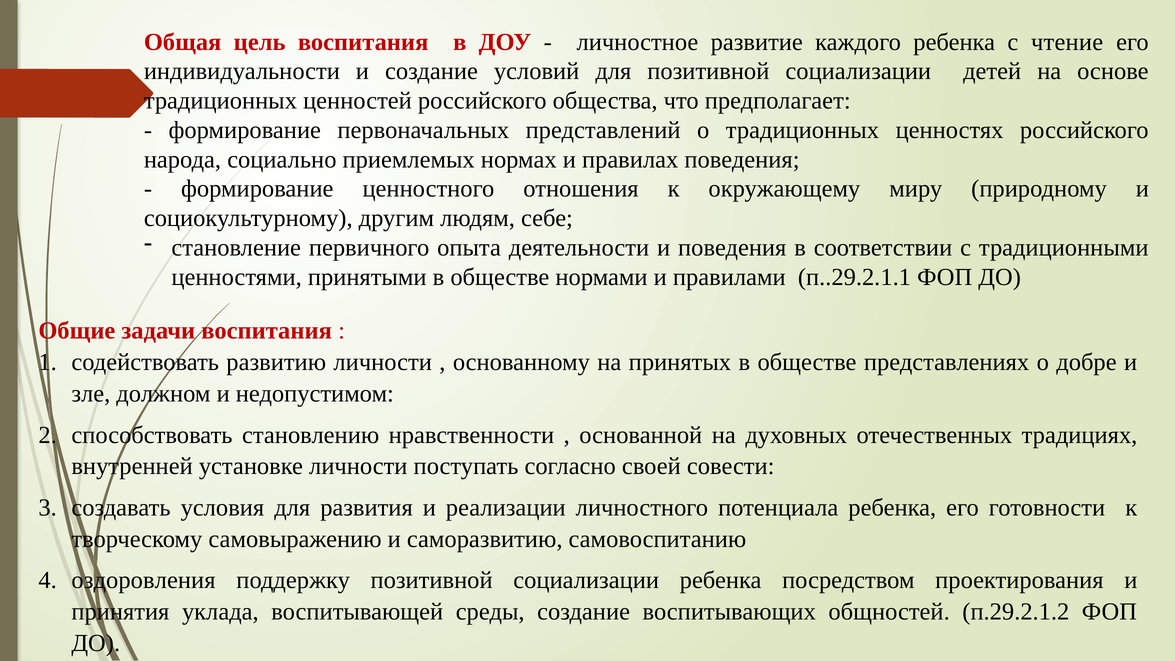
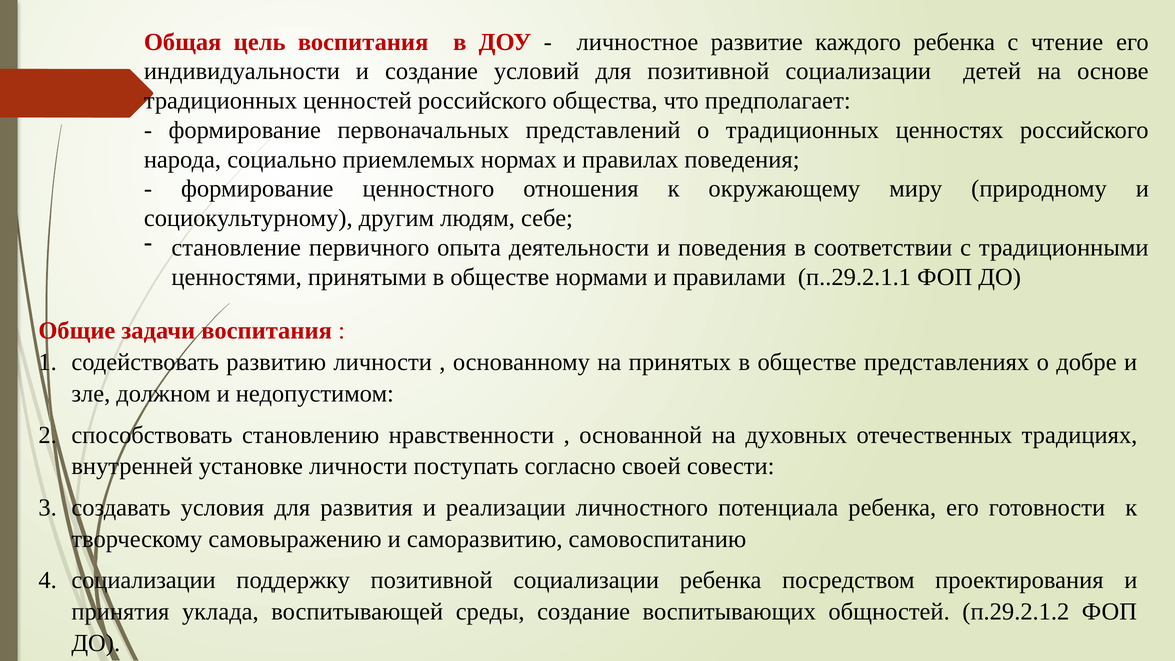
оздоровления at (144, 580): оздоровления -> социализации
